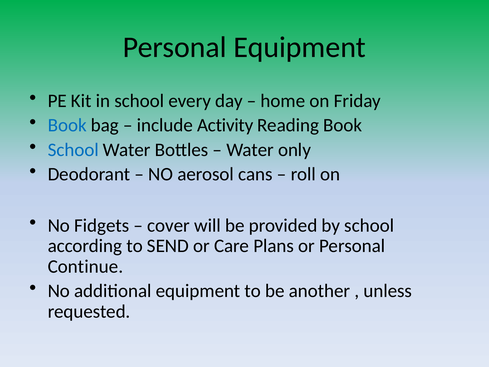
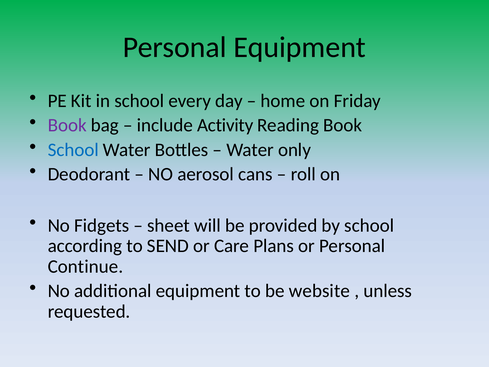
Book at (67, 125) colour: blue -> purple
cover: cover -> sheet
another: another -> website
